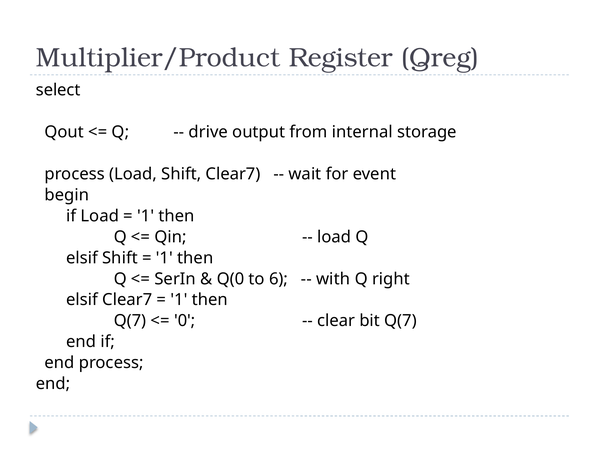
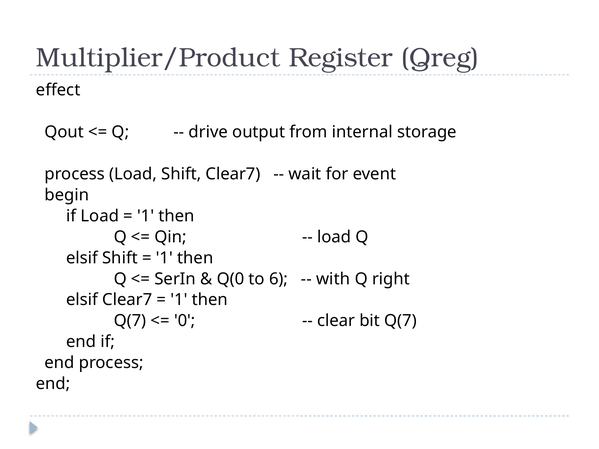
select: select -> effect
